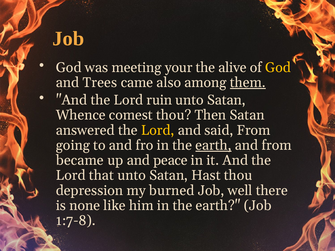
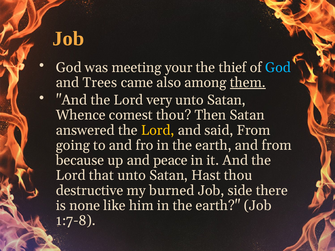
alive: alive -> thief
God at (278, 68) colour: yellow -> light blue
ruin: ruin -> very
earth at (213, 145) underline: present -> none
became: became -> because
depression: depression -> destructive
well: well -> side
